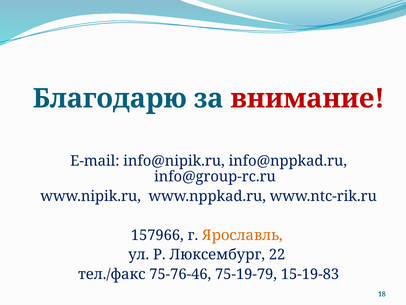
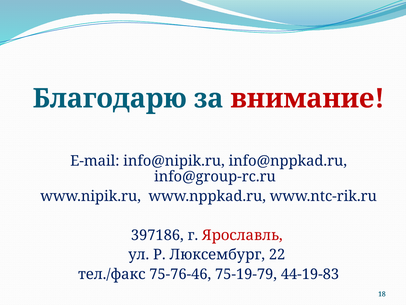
157966: 157966 -> 397186
Ярославль colour: orange -> red
15-19-83: 15-19-83 -> 44-19-83
